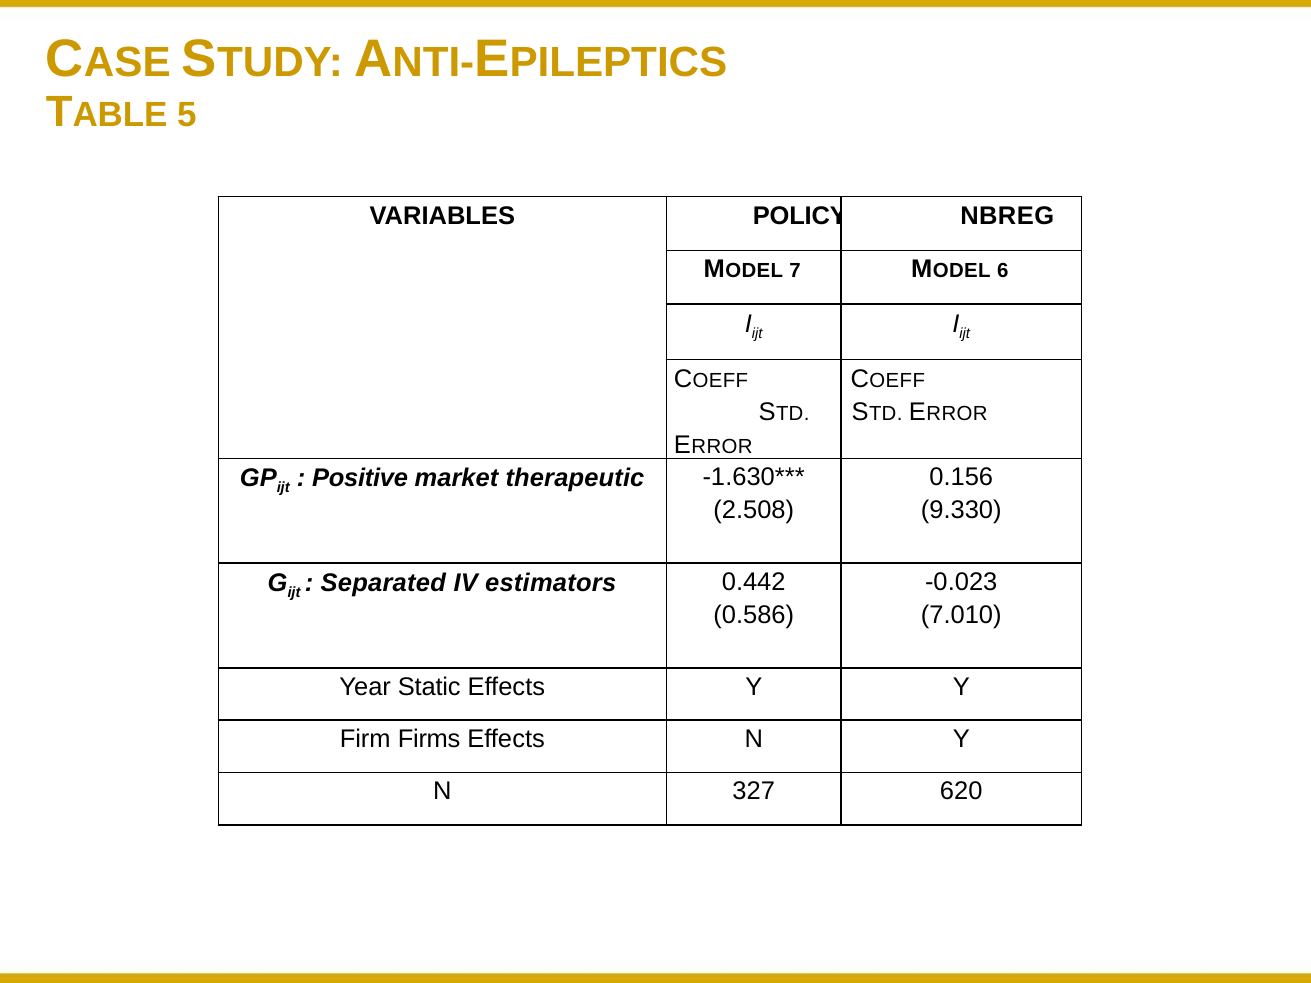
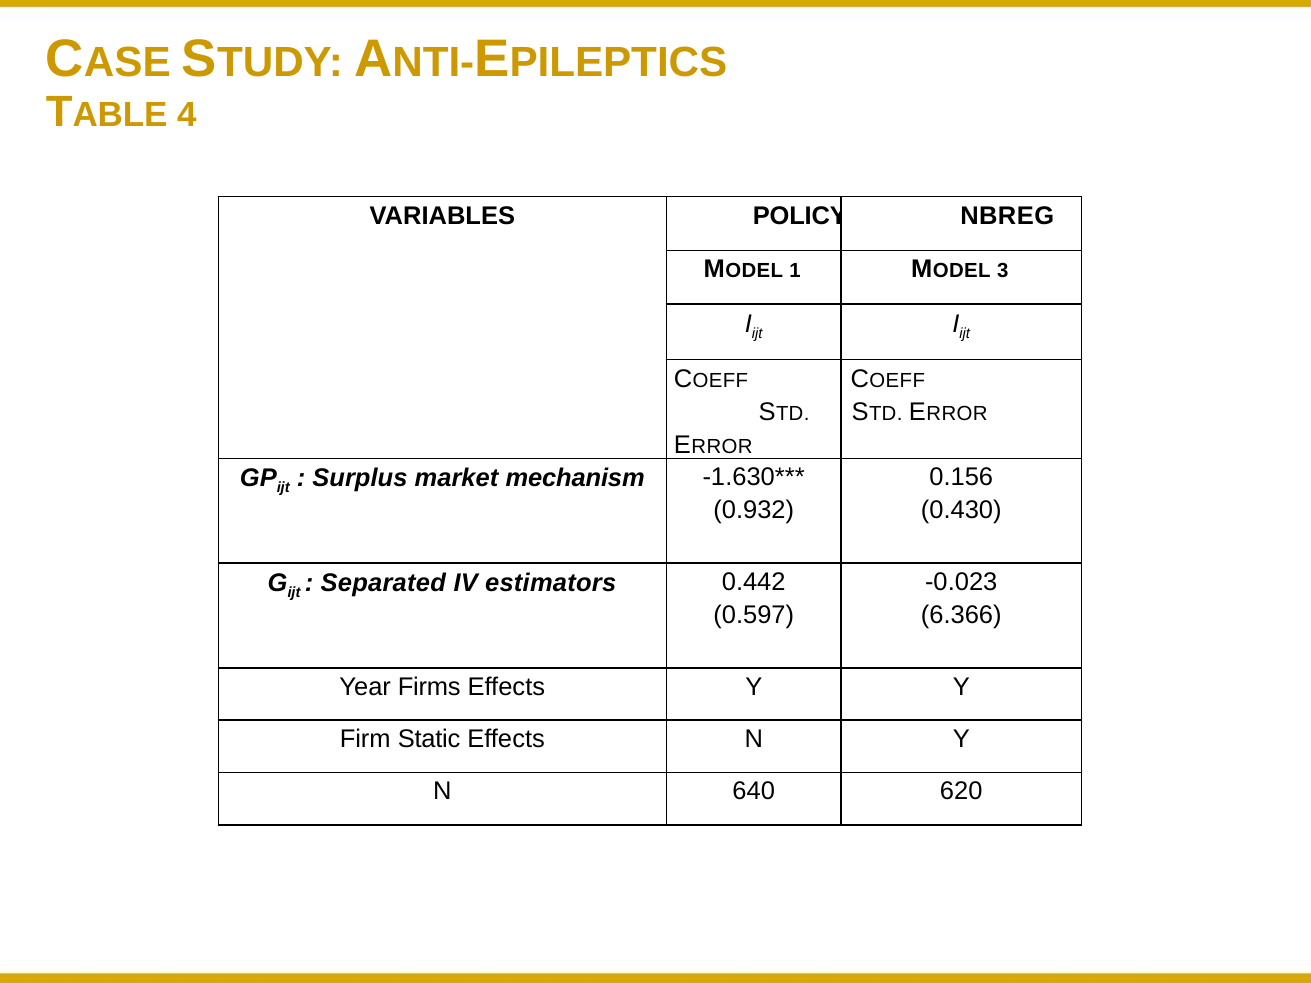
5: 5 -> 4
7: 7 -> 1
6: 6 -> 3
Positive: Positive -> Surplus
therapeutic: therapeutic -> mechanism
2.508: 2.508 -> 0.932
9.330: 9.330 -> 0.430
0.586: 0.586 -> 0.597
7.010: 7.010 -> 6.366
Static: Static -> Firms
Firms: Firms -> Static
327: 327 -> 640
